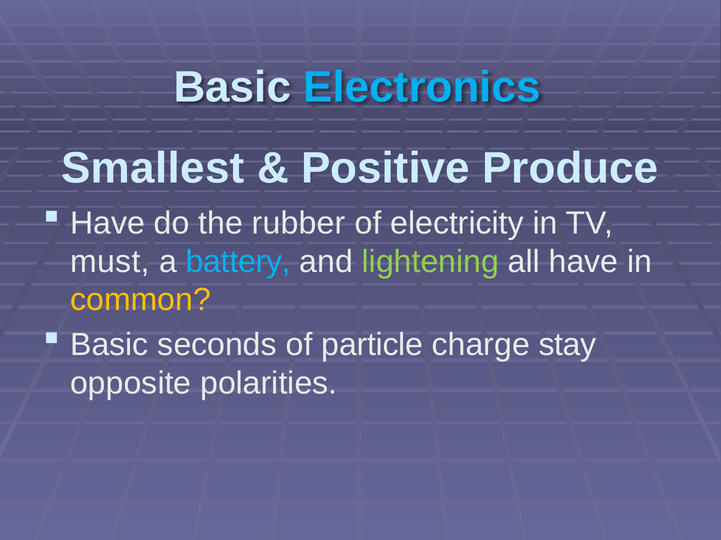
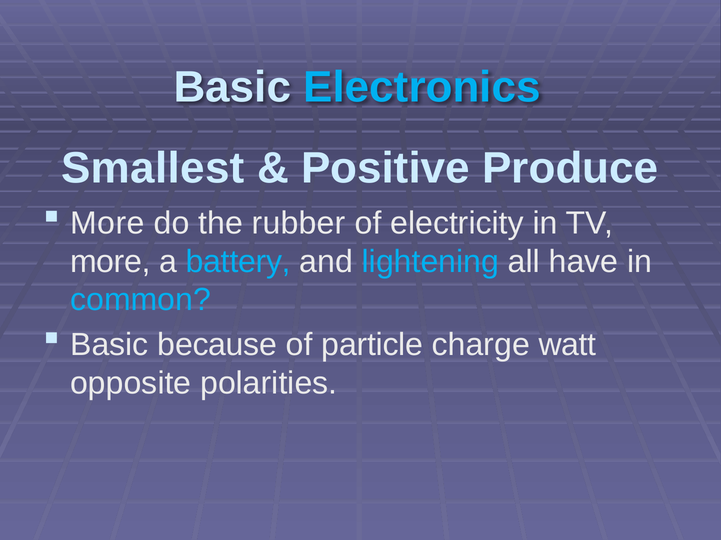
Have at (108, 223): Have -> More
must at (110, 262): must -> more
lightening colour: light green -> light blue
common colour: yellow -> light blue
seconds: seconds -> because
stay: stay -> watt
